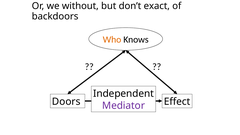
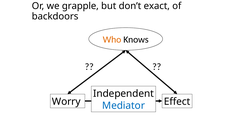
without: without -> grapple
Doors: Doors -> Worry
Mediator colour: purple -> blue
